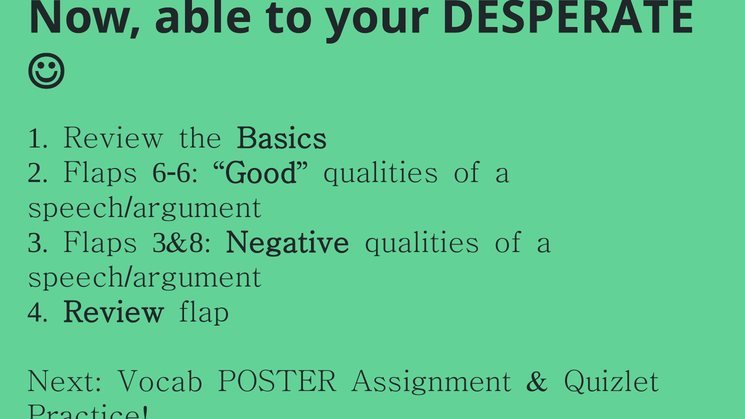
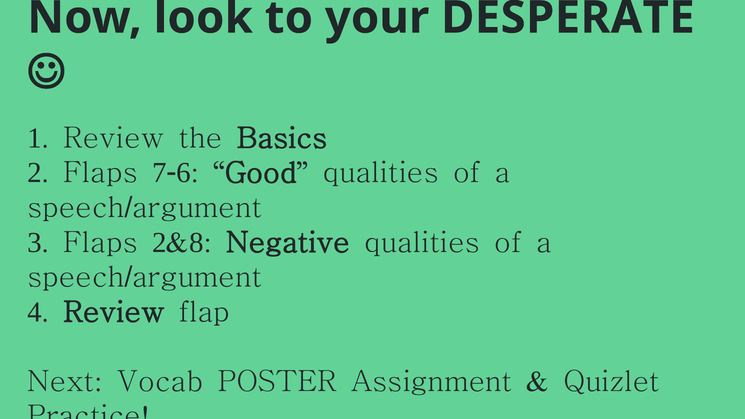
able: able -> look
6-6: 6-6 -> 7-6
3&8: 3&8 -> 2&8
